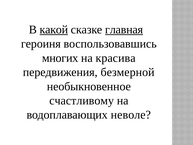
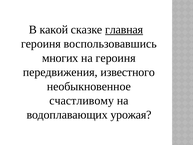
какой underline: present -> none
на красива: красива -> героиня
безмерной: безмерной -> известного
неволе: неволе -> урожая
